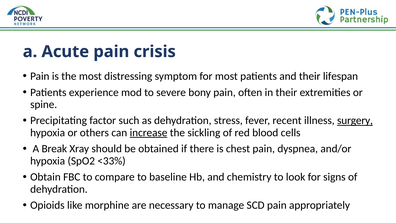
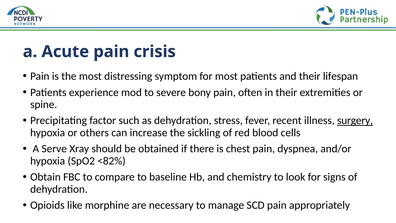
increase underline: present -> none
Break: Break -> Serve
<33%: <33% -> <82%
